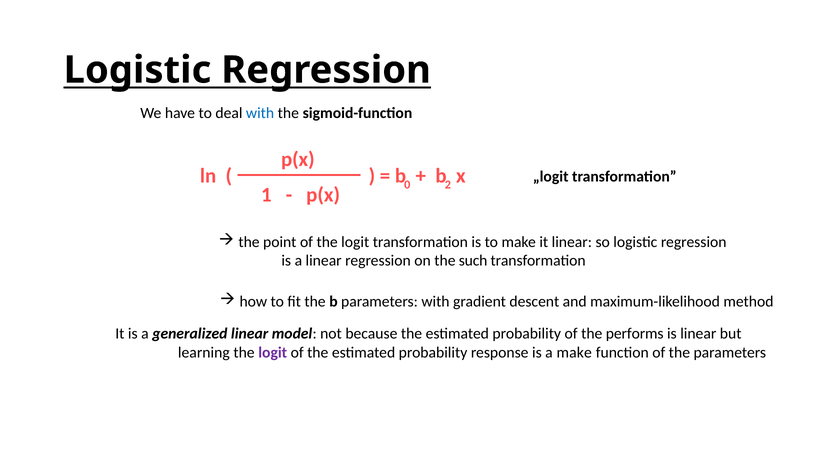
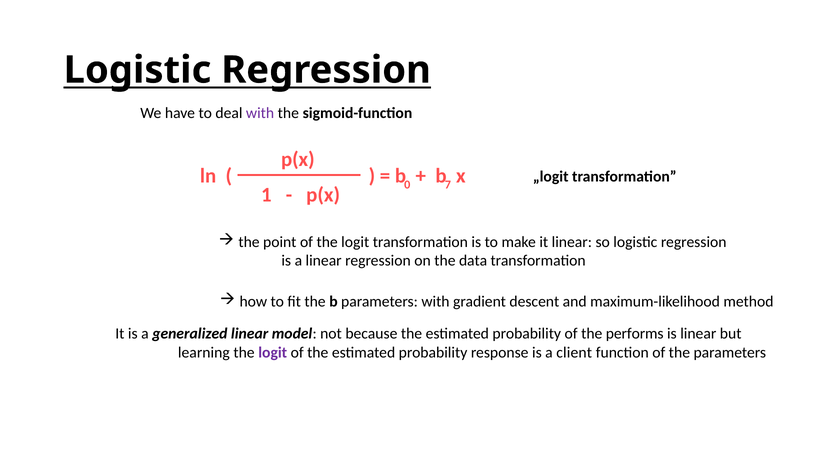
with at (260, 113) colour: blue -> purple
2: 2 -> 7
such: such -> data
a make: make -> client
